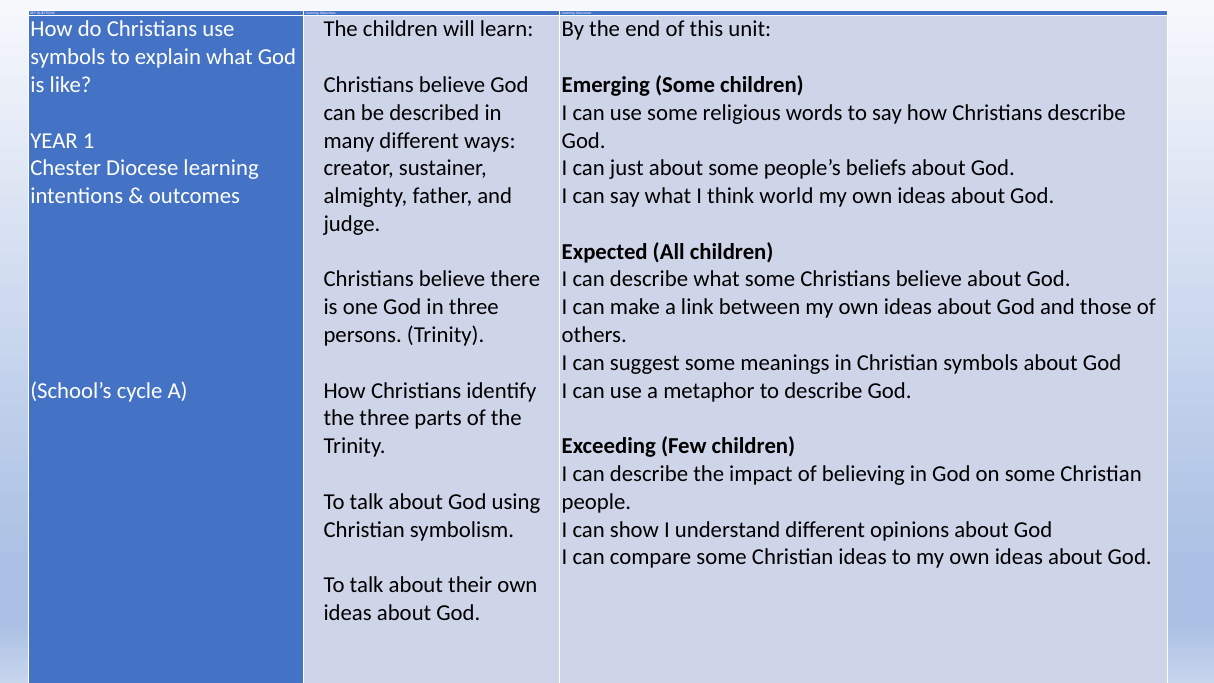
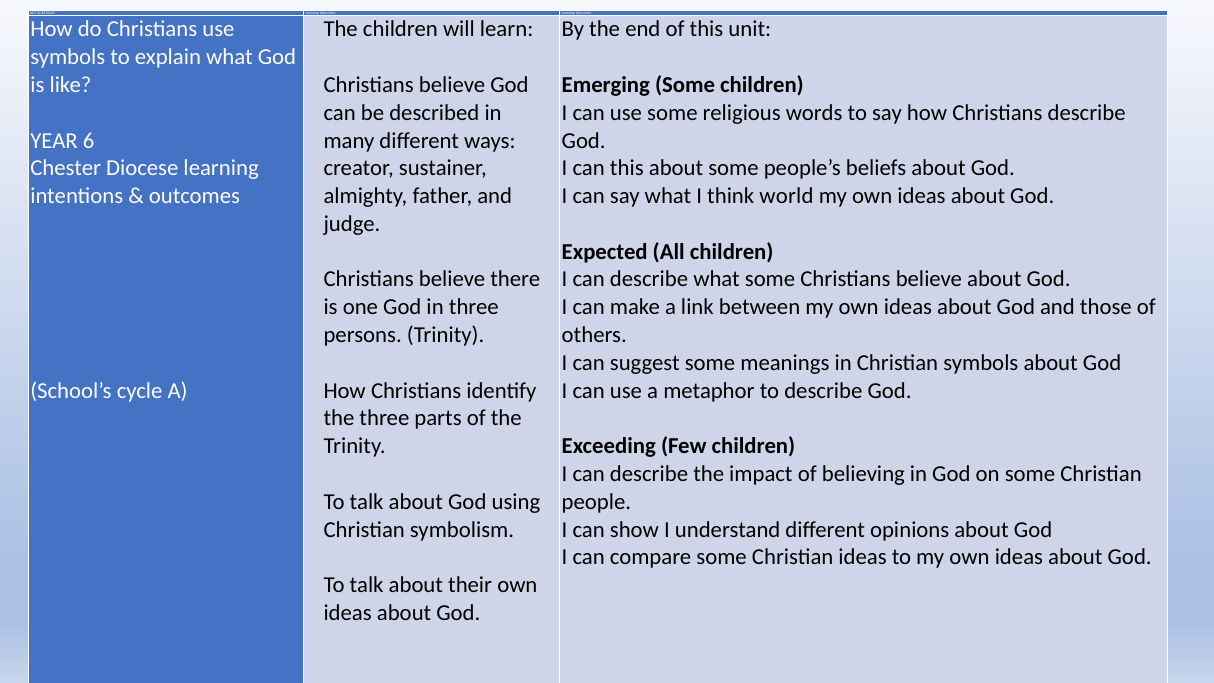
1: 1 -> 6
can just: just -> this
